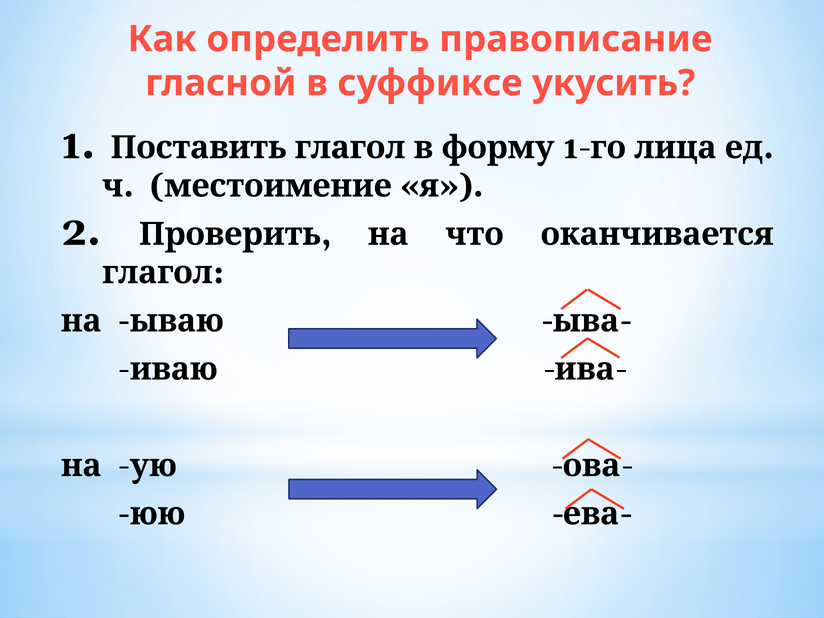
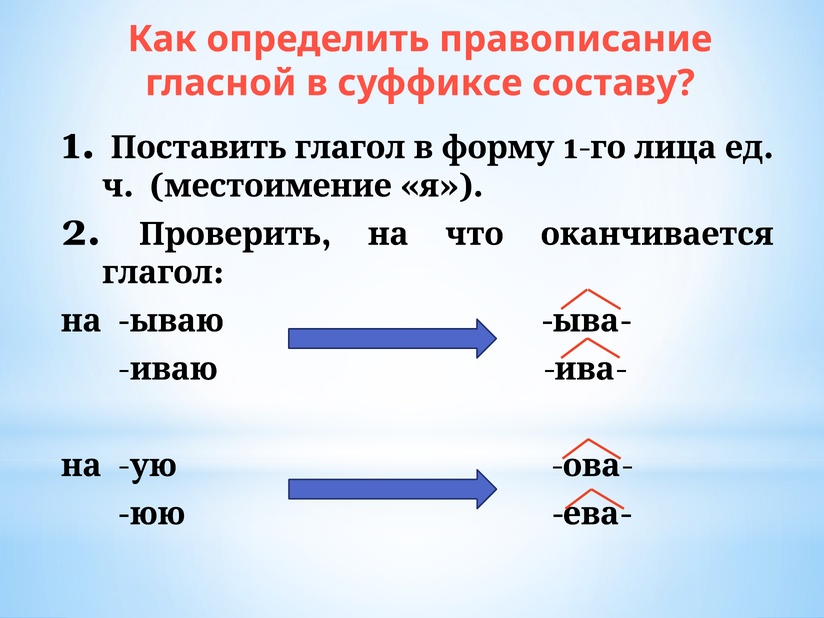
укусить: укусить -> составу
